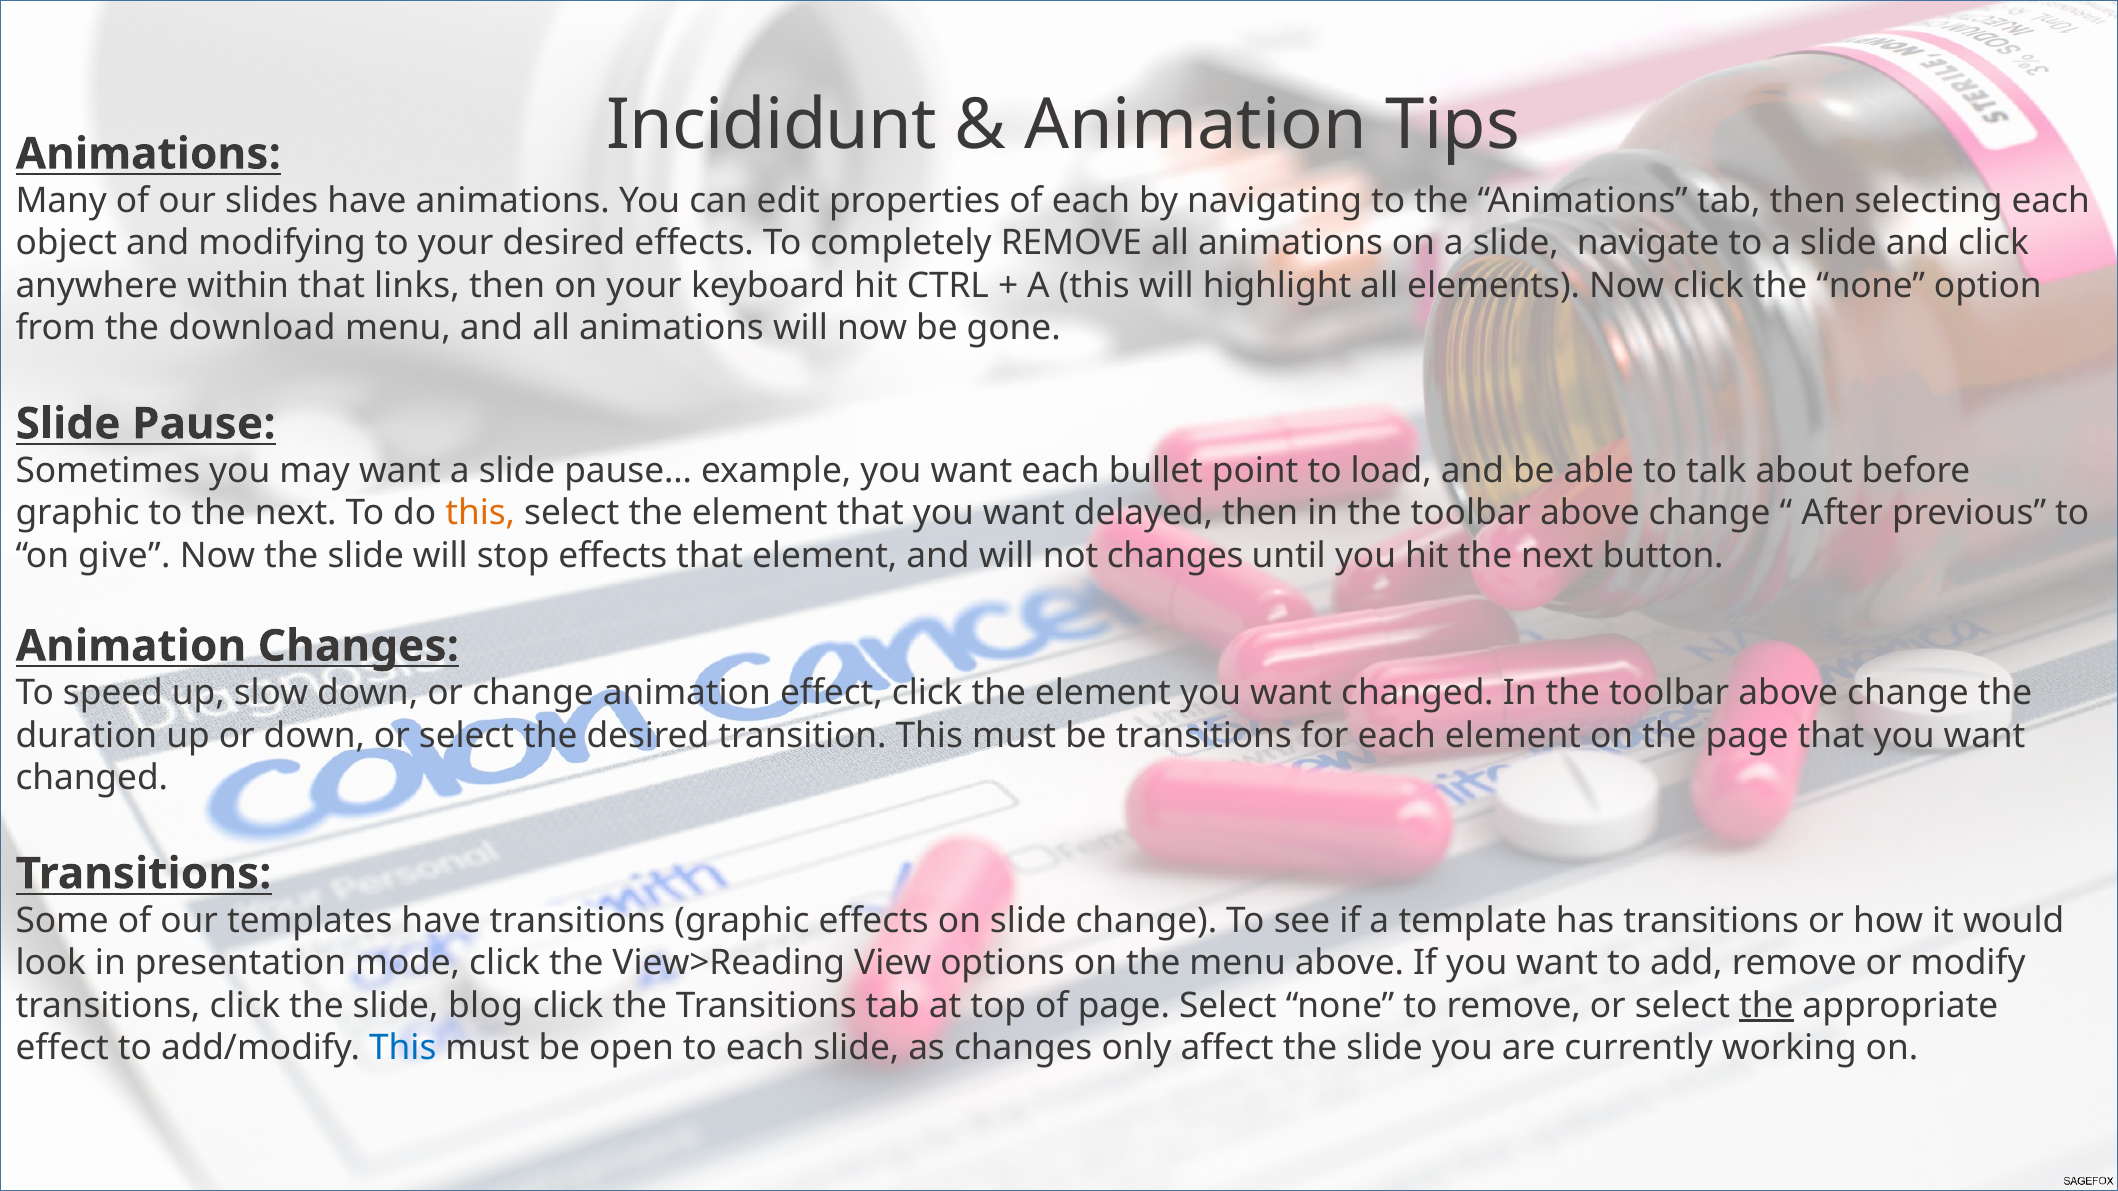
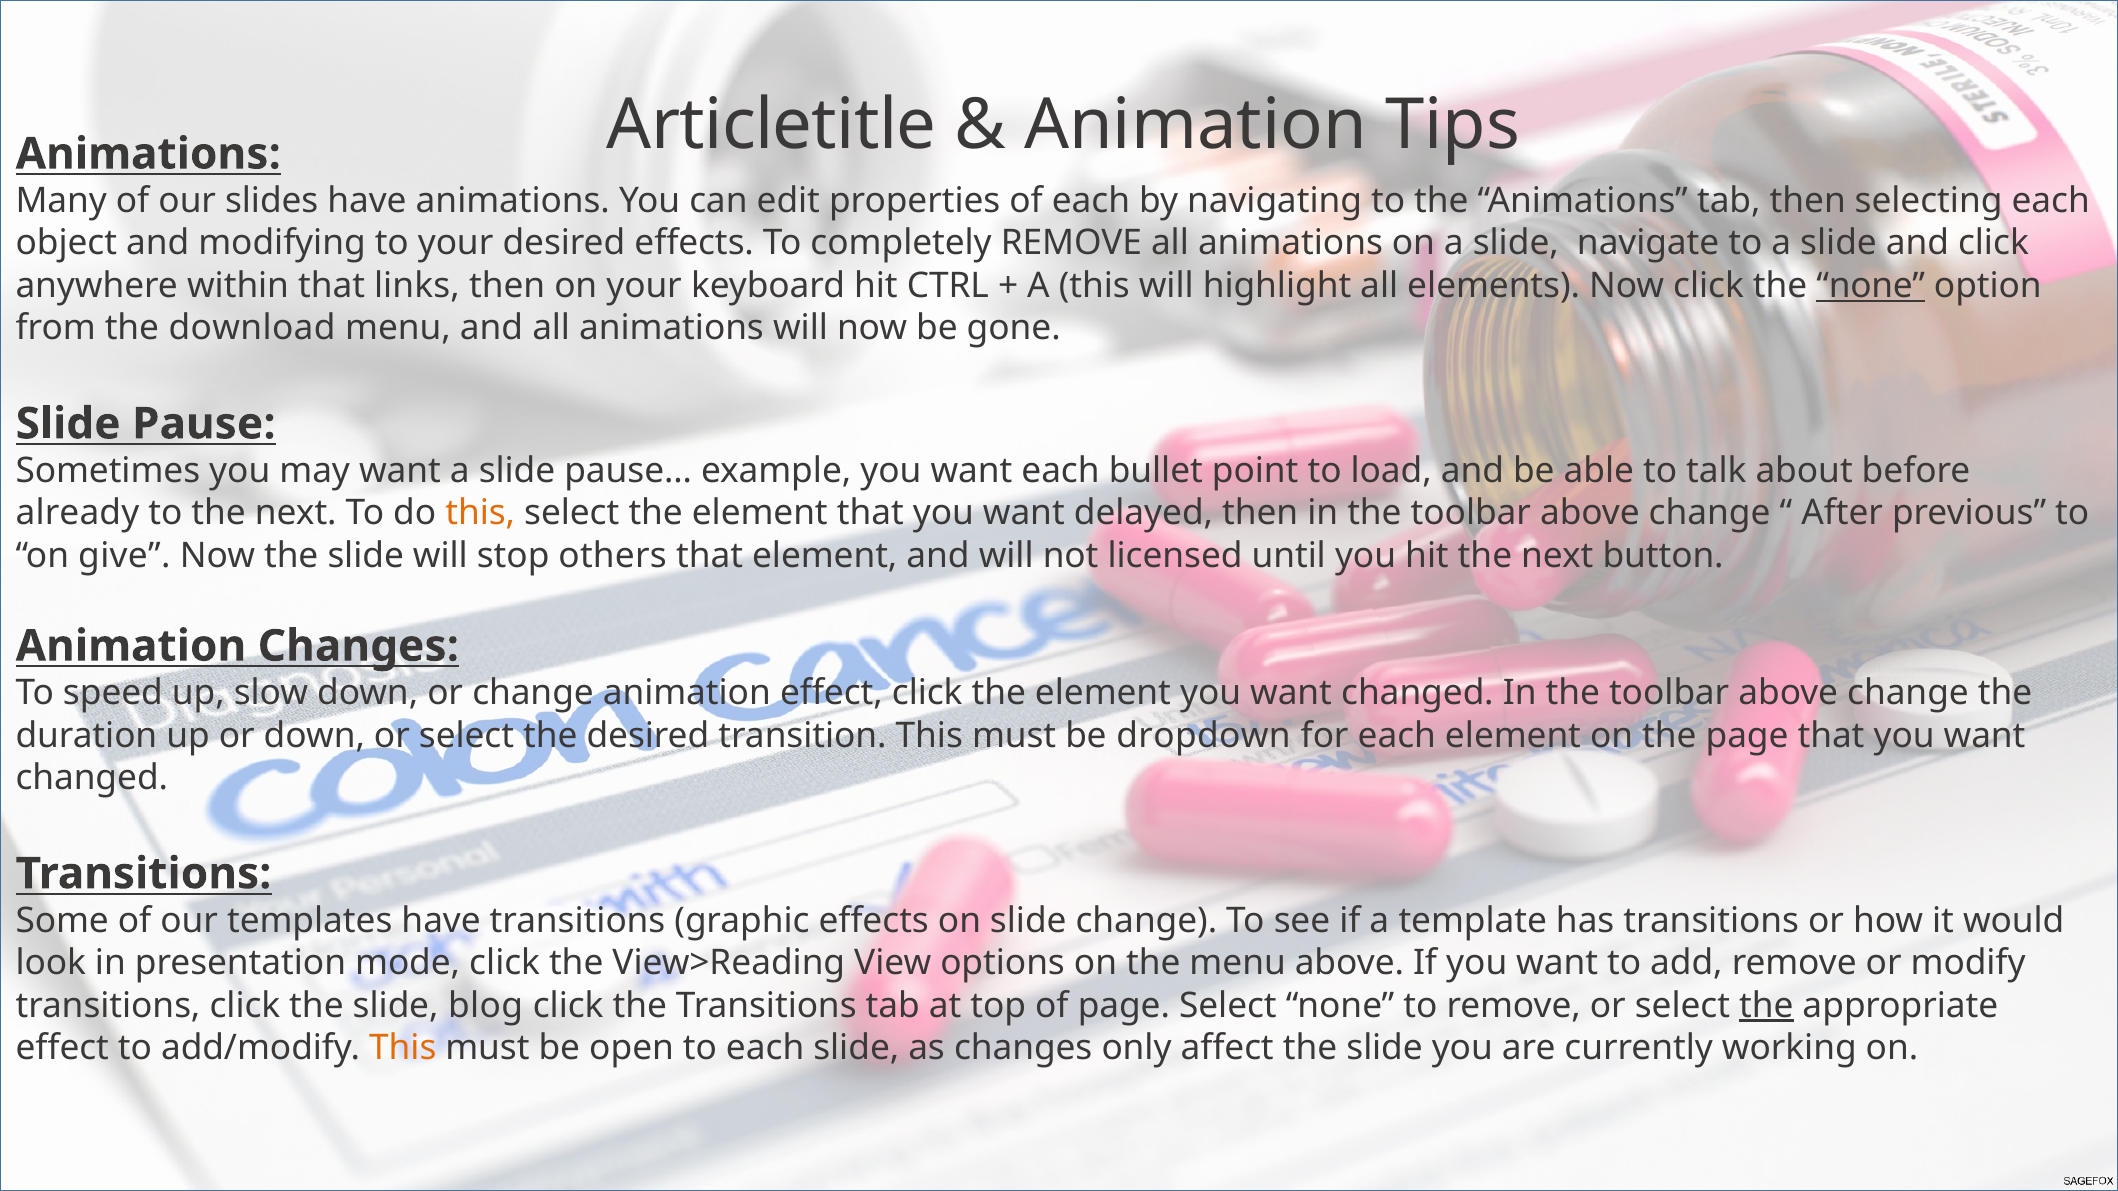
Incididunt: Incididunt -> Articletitle
none at (1871, 286) underline: none -> present
graphic at (78, 513): graphic -> already
stop effects: effects -> others
not changes: changes -> licensed
be transitions: transitions -> dropdown
This at (403, 1048) colour: blue -> orange
